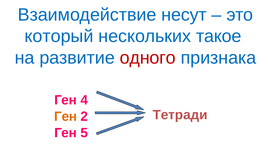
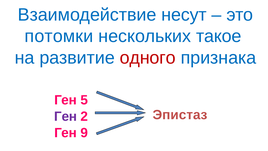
который: который -> потомки
4: 4 -> 5
Ген at (66, 116) colour: orange -> purple
Тетради: Тетради -> Эпистаз
5: 5 -> 9
